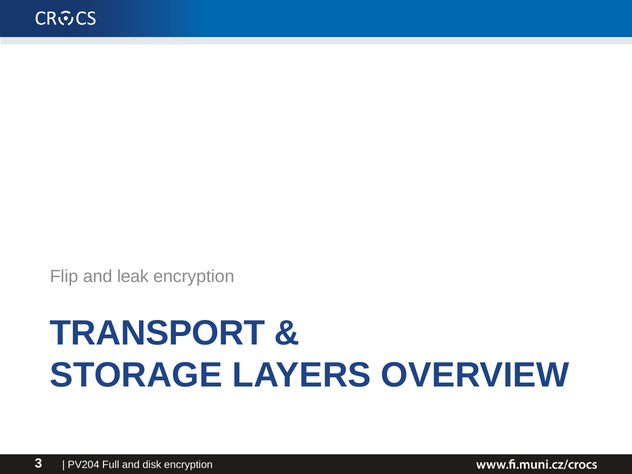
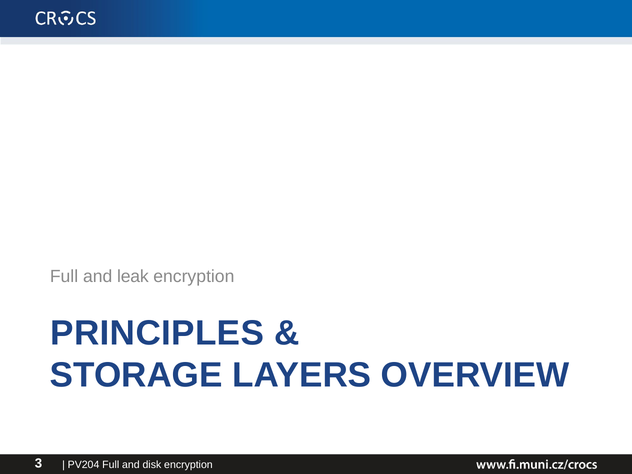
Flip at (64, 277): Flip -> Full
TRANSPORT: TRANSPORT -> PRINCIPLES
